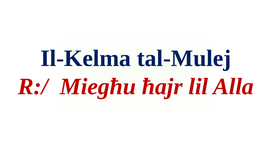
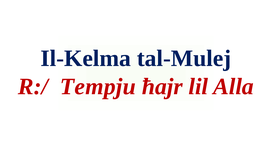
Miegħu: Miegħu -> Tempju
